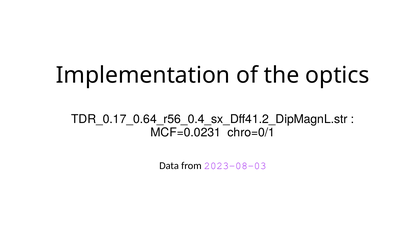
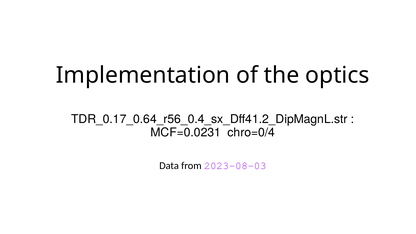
chro=0/1: chro=0/1 -> chro=0/4
